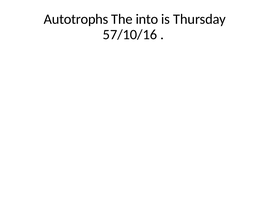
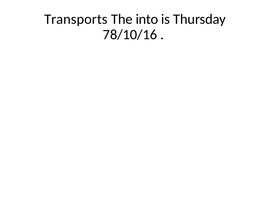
Autotrophs: Autotrophs -> Transports
57/10/16: 57/10/16 -> 78/10/16
